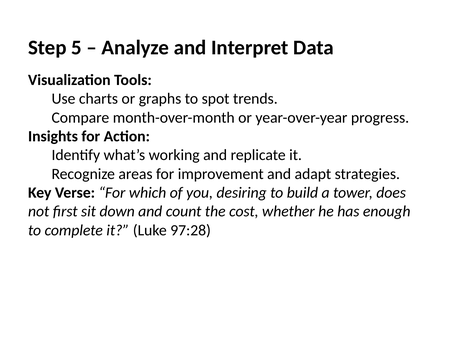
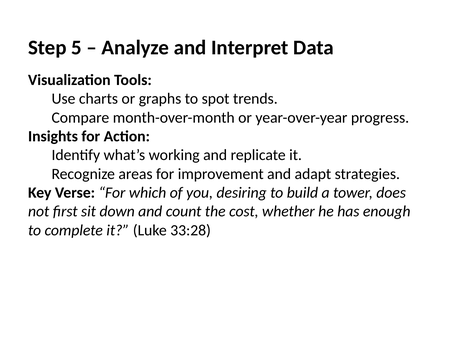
97:28: 97:28 -> 33:28
